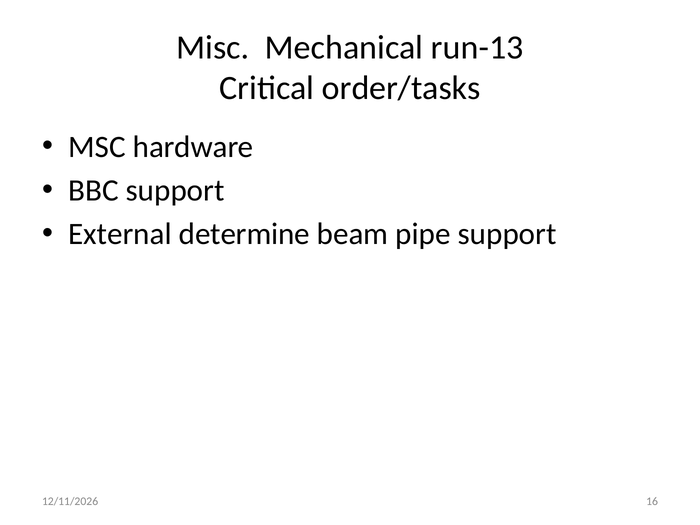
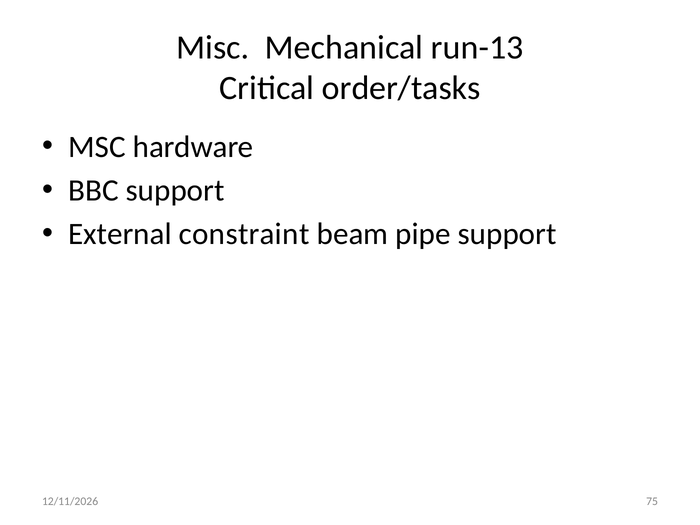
determine: determine -> constraint
16: 16 -> 75
